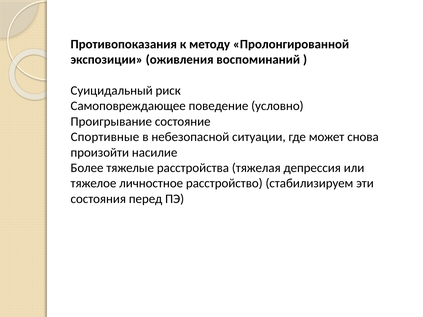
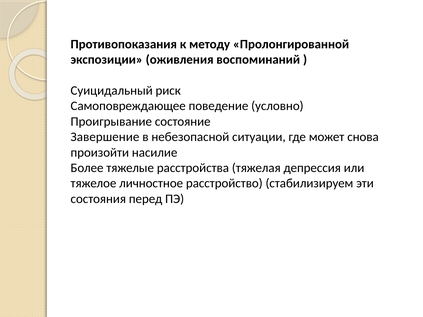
Спортивные: Спортивные -> Завершение
